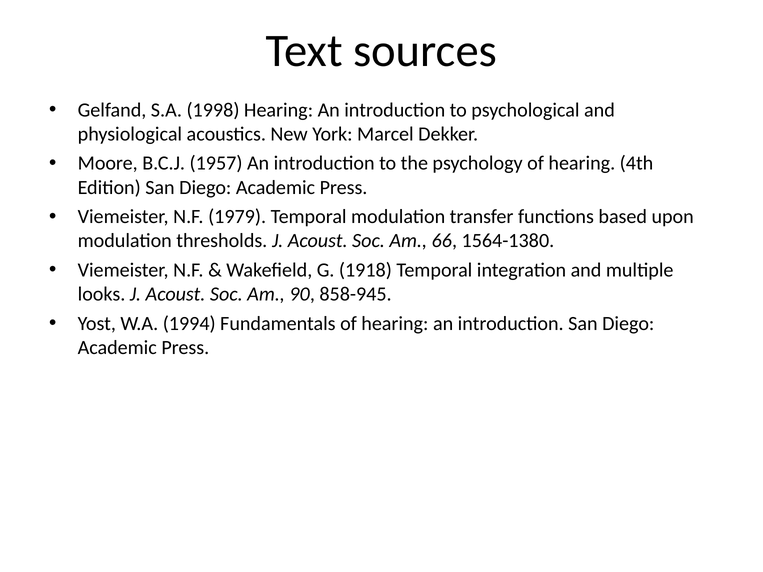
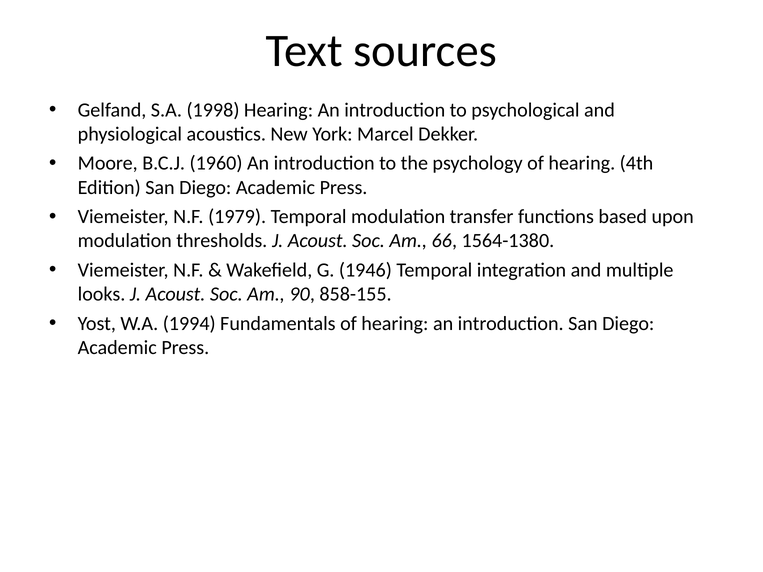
1957: 1957 -> 1960
1918: 1918 -> 1946
858-945: 858-945 -> 858-155
